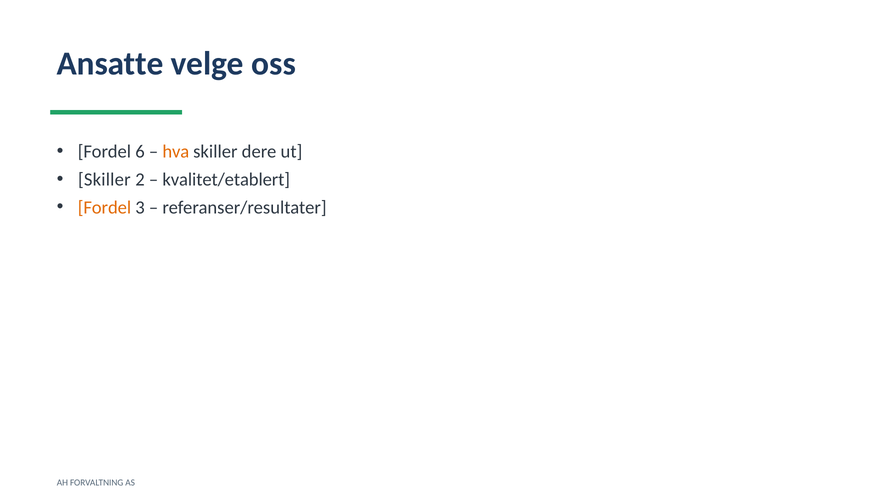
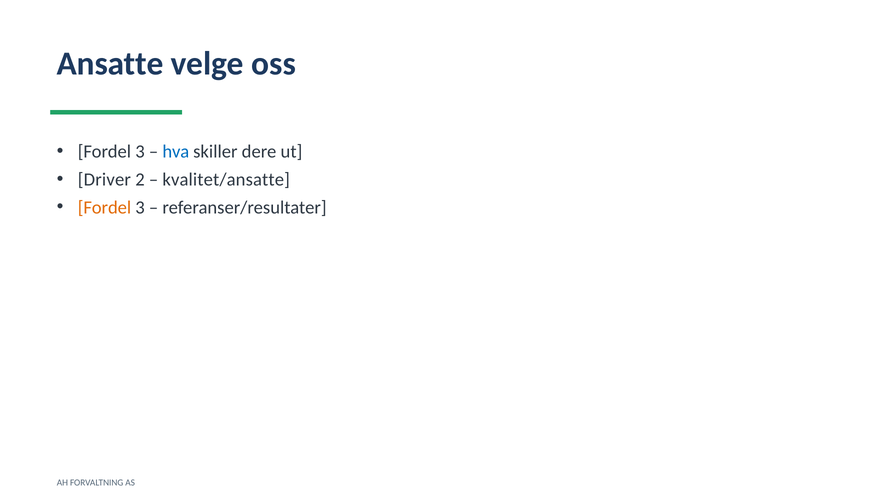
6 at (140, 151): 6 -> 3
hva colour: orange -> blue
Skiller at (104, 179): Skiller -> Driver
kvalitet/etablert: kvalitet/etablert -> kvalitet/ansatte
